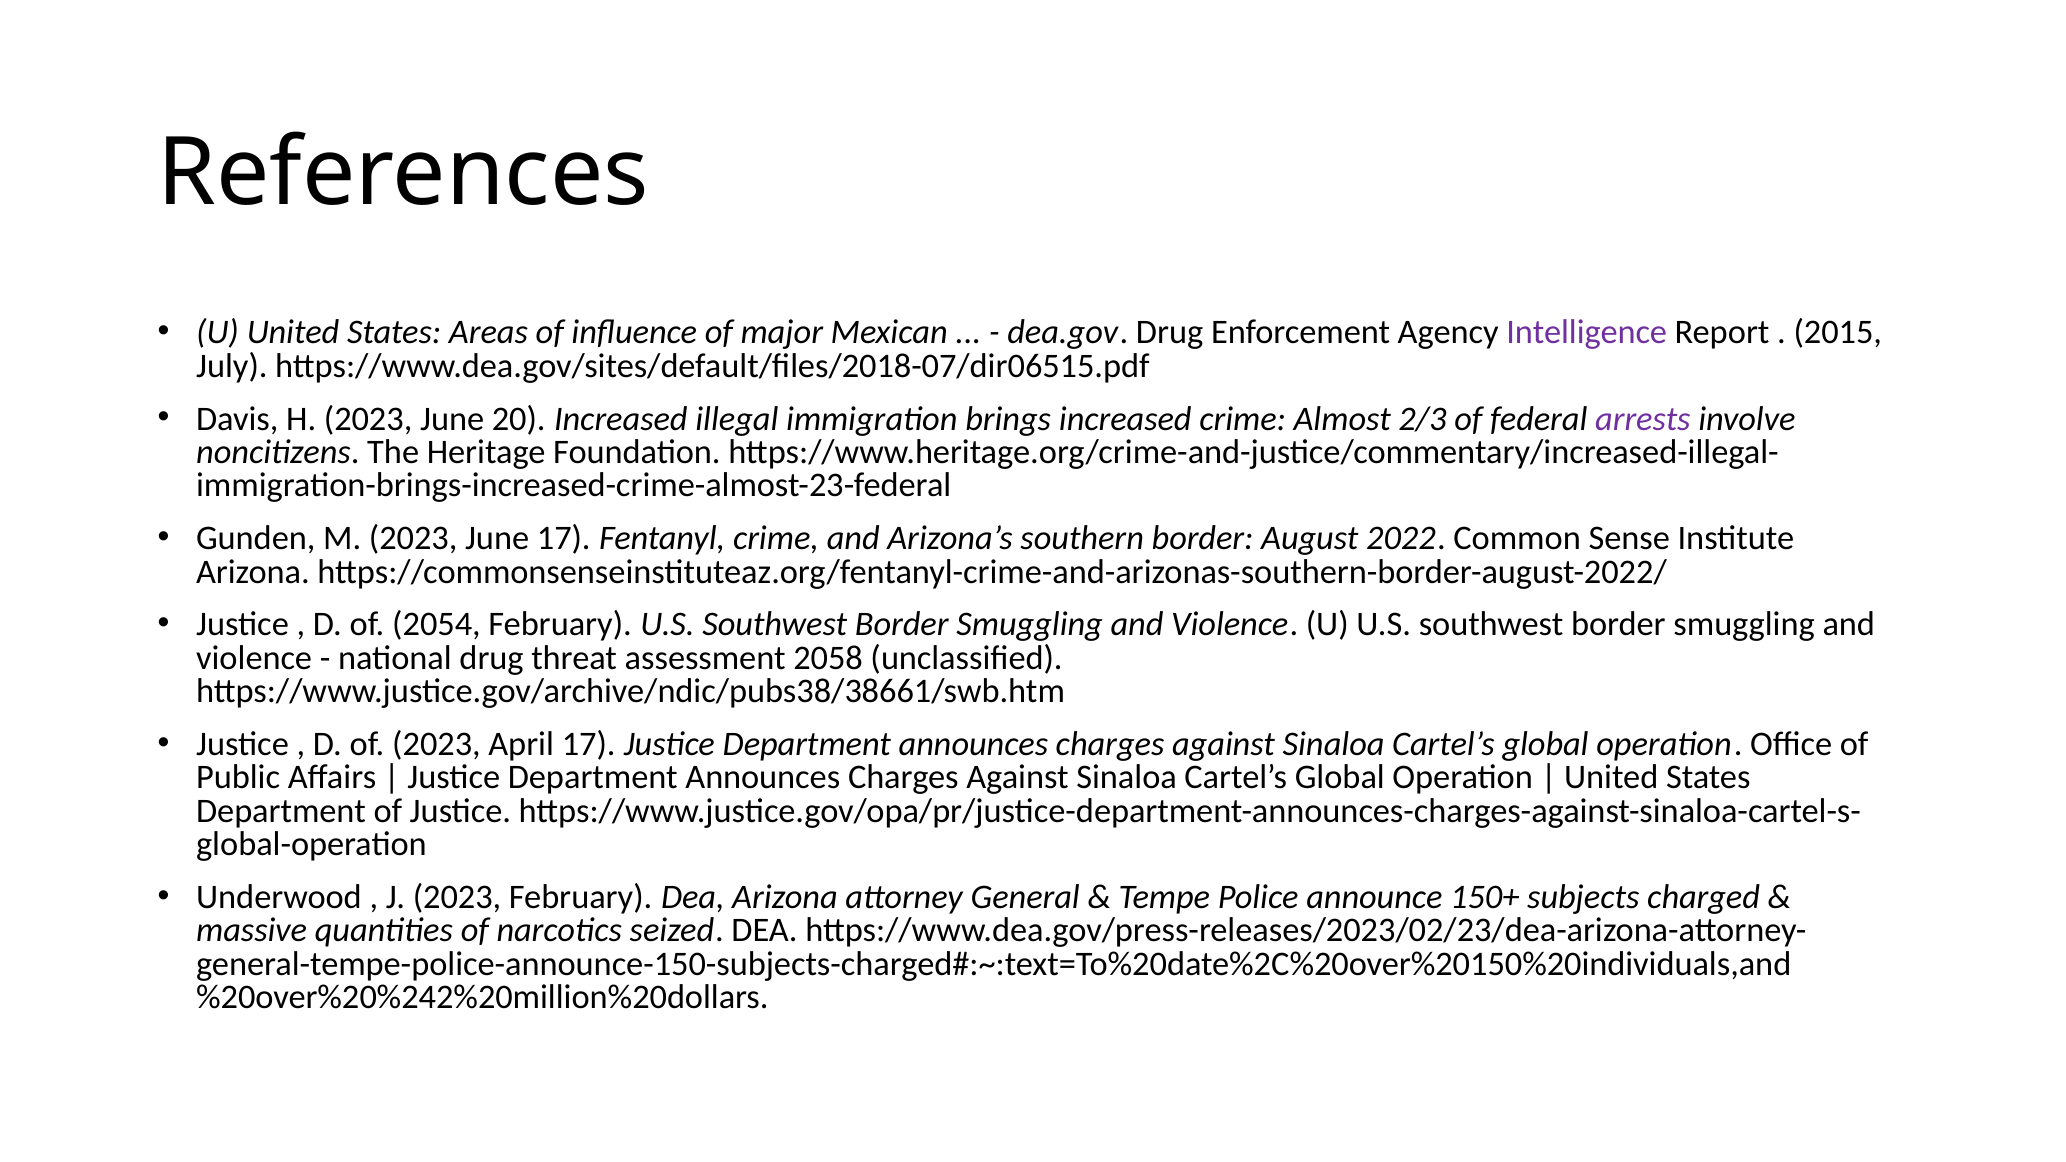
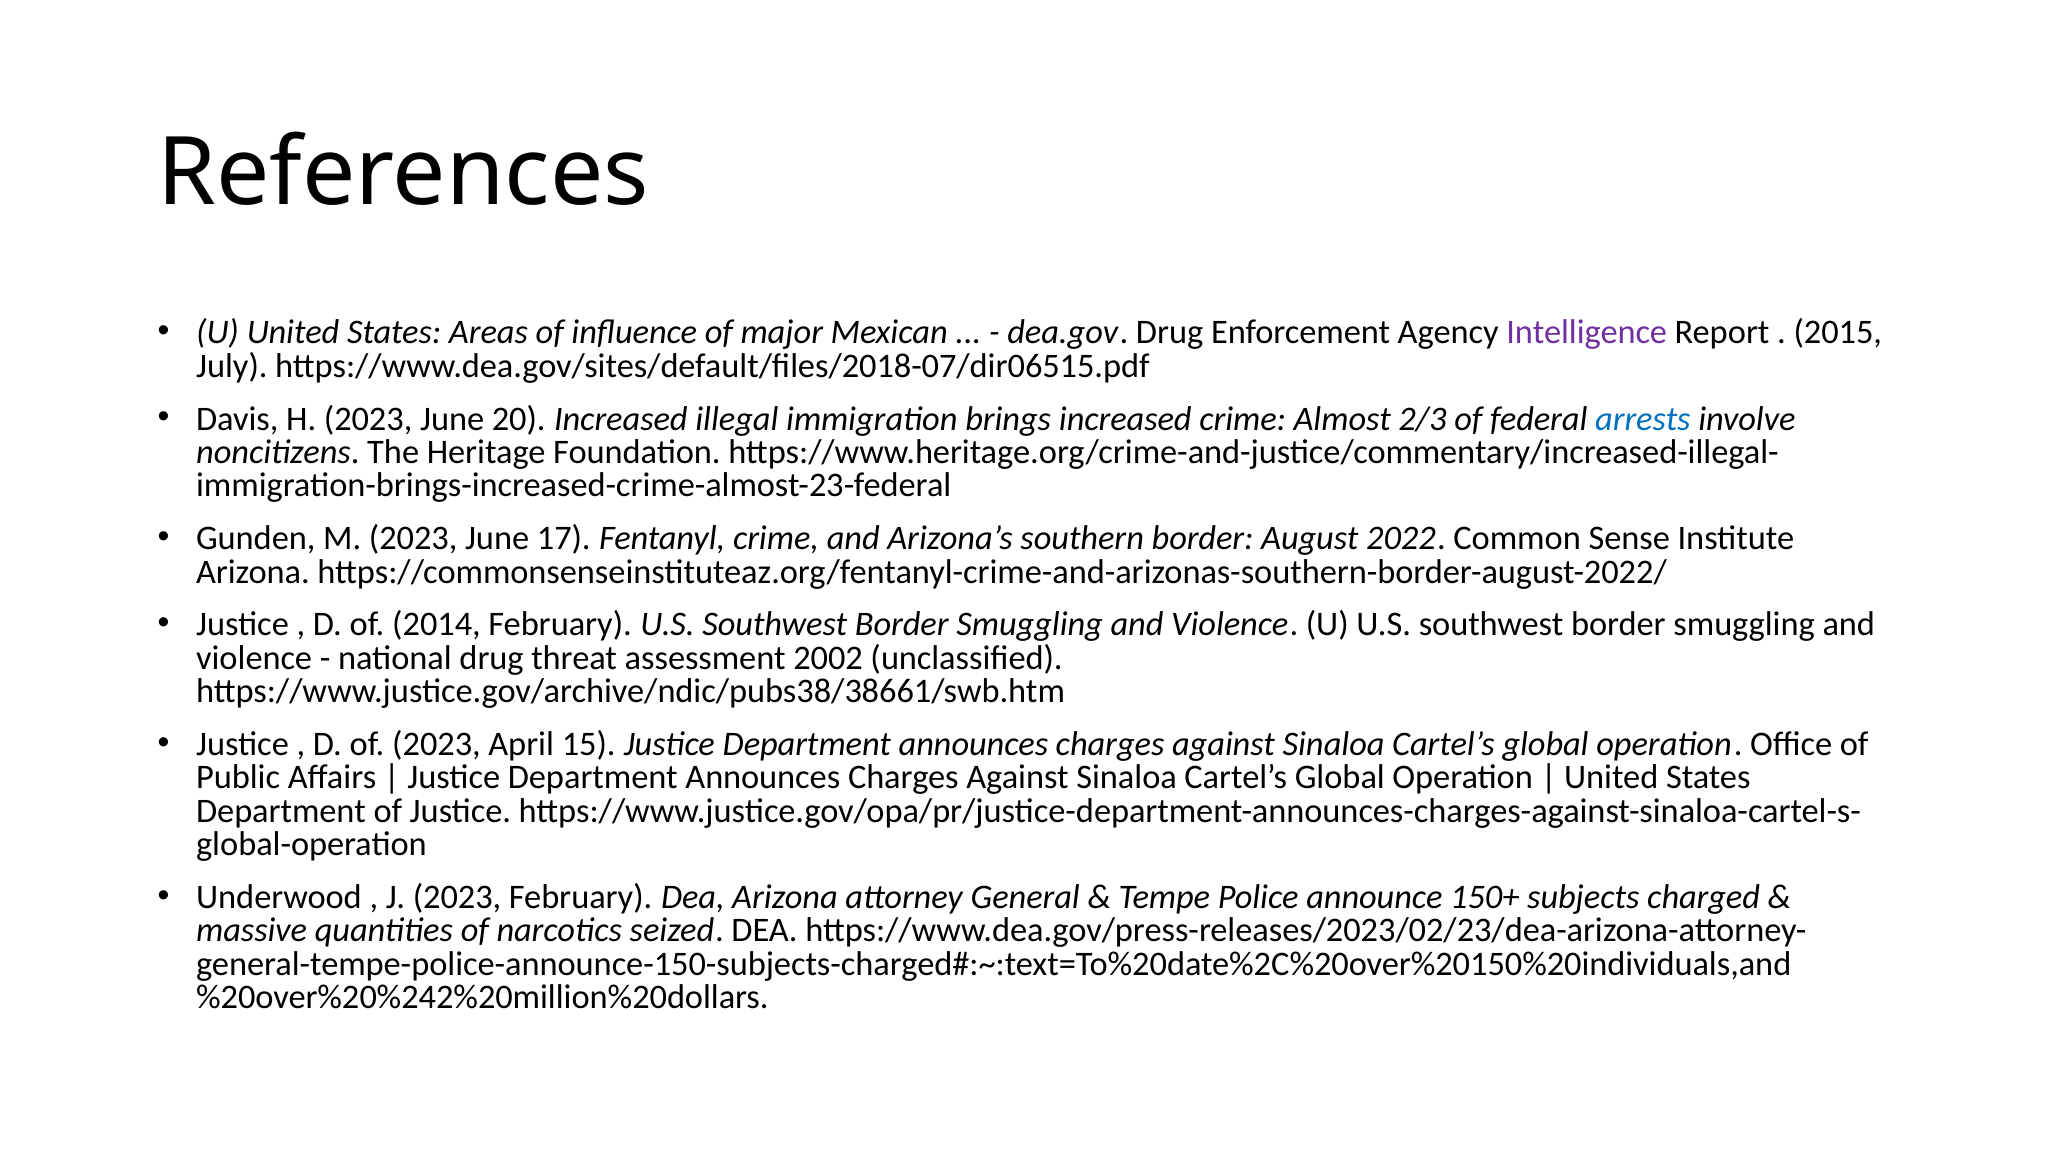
arrests colour: purple -> blue
2054: 2054 -> 2014
2058: 2058 -> 2002
April 17: 17 -> 15
